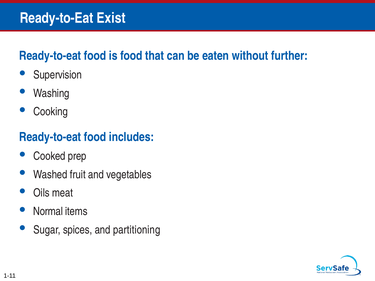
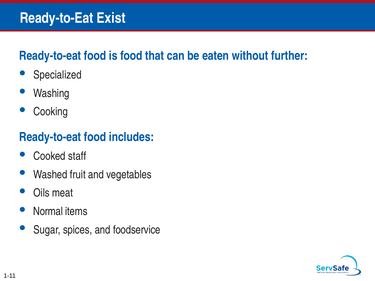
Supervision: Supervision -> Specialized
prep: prep -> staff
partitioning: partitioning -> foodservice
